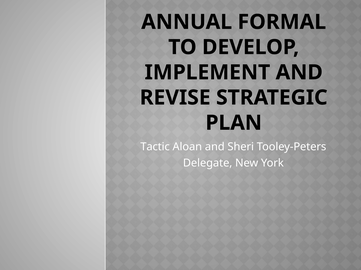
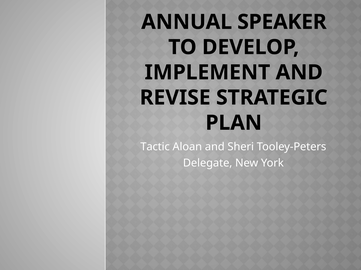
FORMAL: FORMAL -> SPEAKER
